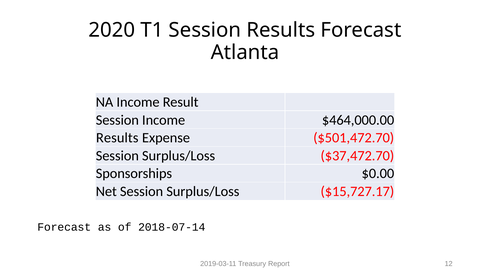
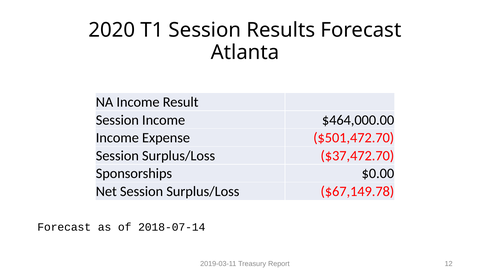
Results at (117, 138): Results -> Income
$15,727.17: $15,727.17 -> $67,149.78
